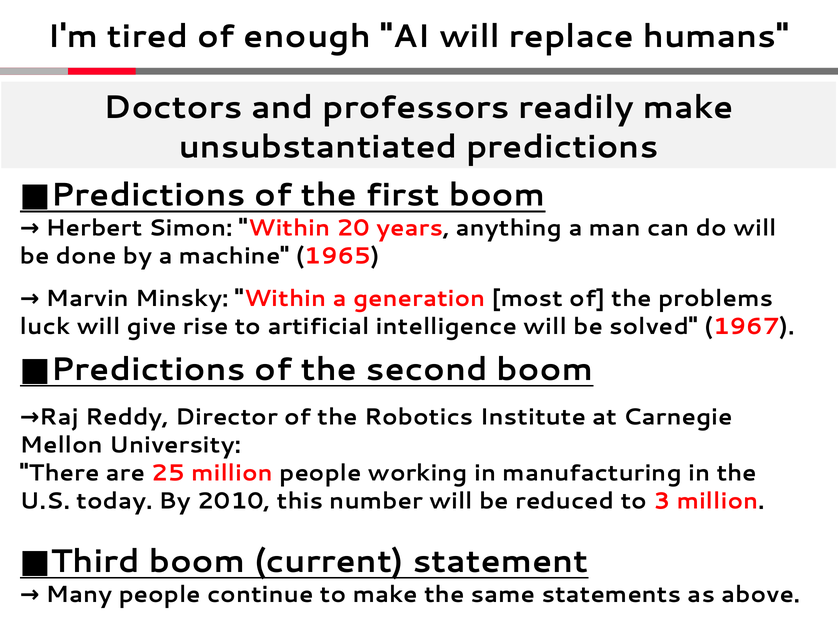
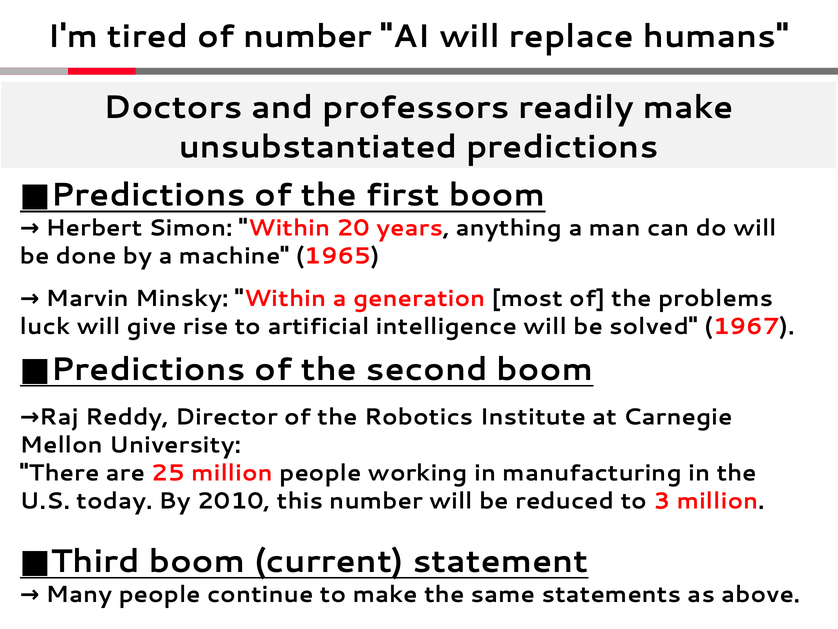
of enough: enough -> number
